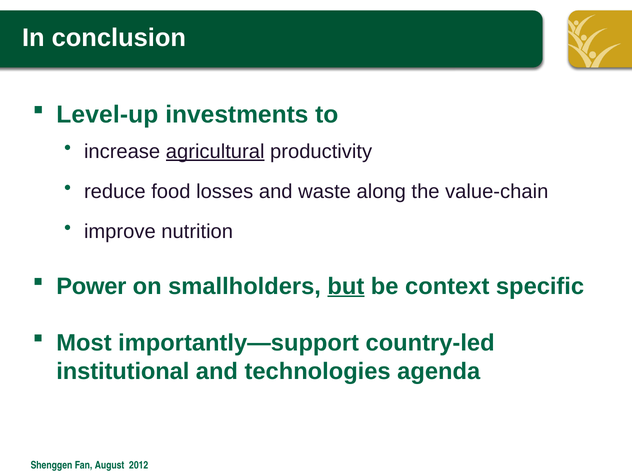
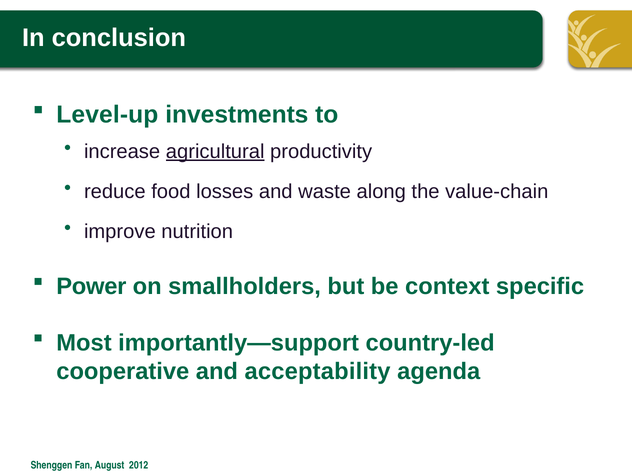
but underline: present -> none
institutional: institutional -> cooperative
technologies: technologies -> acceptability
